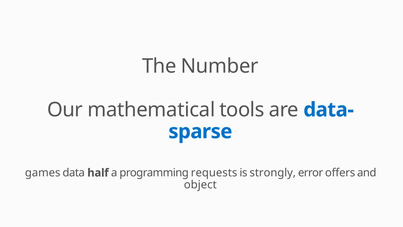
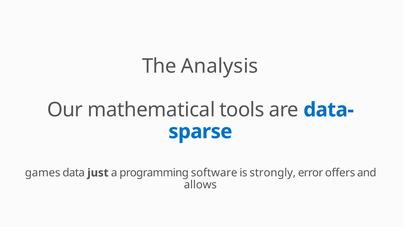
Number: Number -> Analysis
half: half -> just
requests: requests -> software
object: object -> allows
